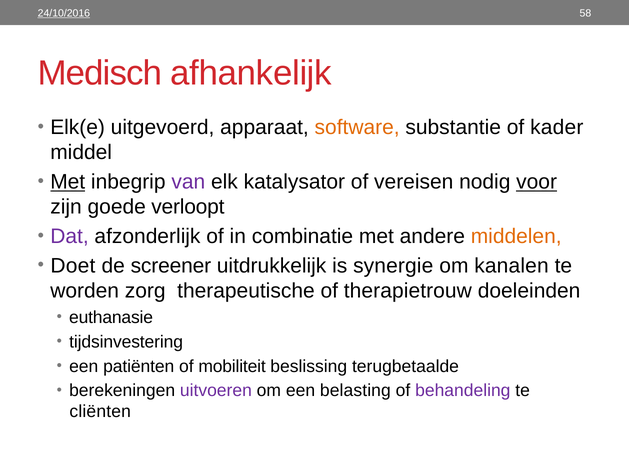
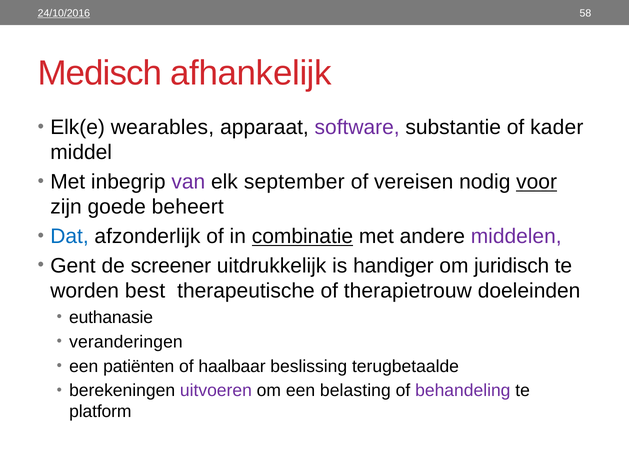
uitgevoerd: uitgevoerd -> wearables
software colour: orange -> purple
Met at (68, 182) underline: present -> none
katalysator: katalysator -> september
verloopt: verloopt -> beheert
Dat colour: purple -> blue
combinatie underline: none -> present
middelen colour: orange -> purple
Doet: Doet -> Gent
synergie: synergie -> handiger
kanalen: kanalen -> juridisch
zorg: zorg -> best
tijdsinvestering: tijdsinvestering -> veranderingen
mobiliteit: mobiliteit -> haalbaar
cliënten: cliënten -> platform
